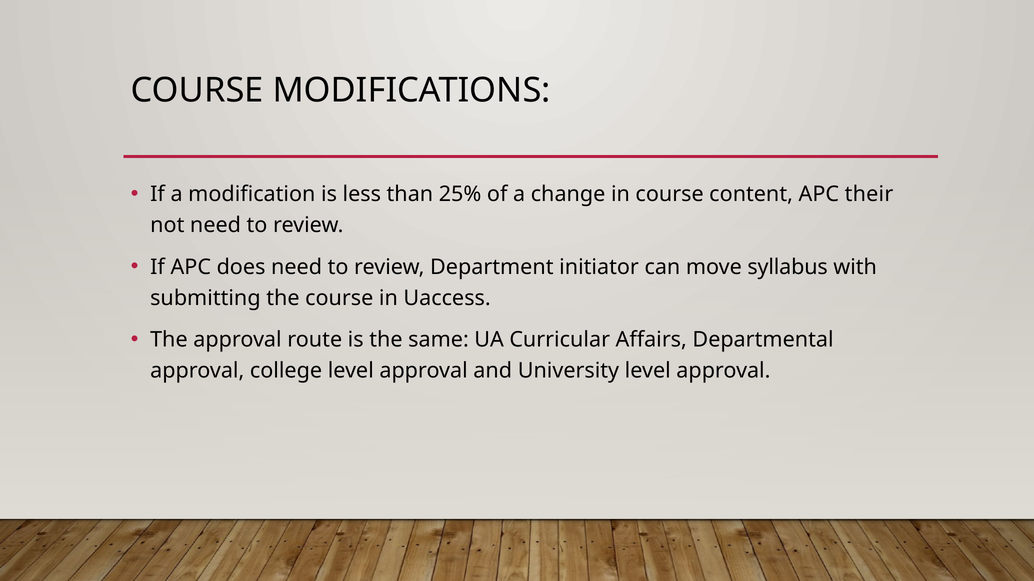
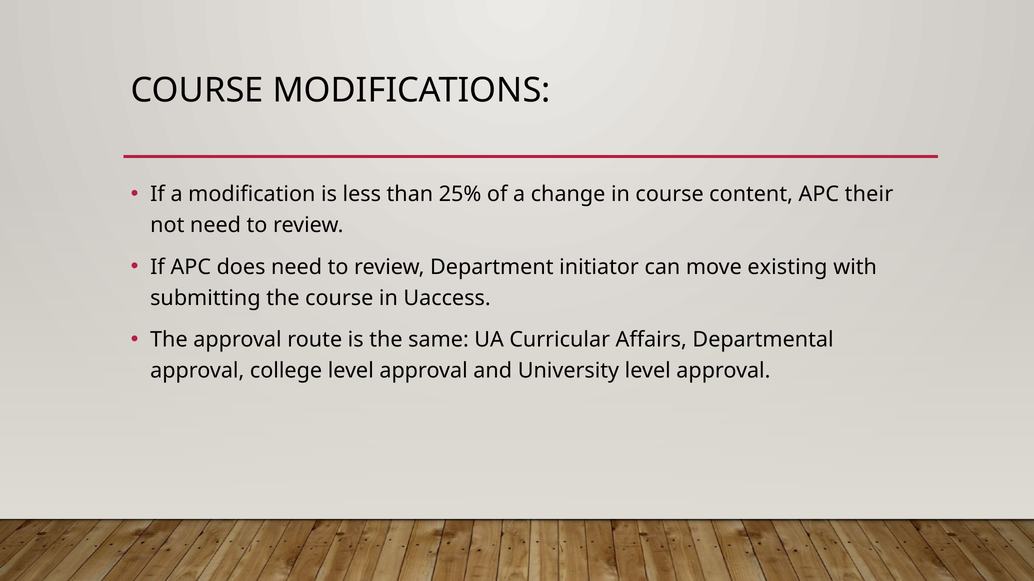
syllabus: syllabus -> existing
